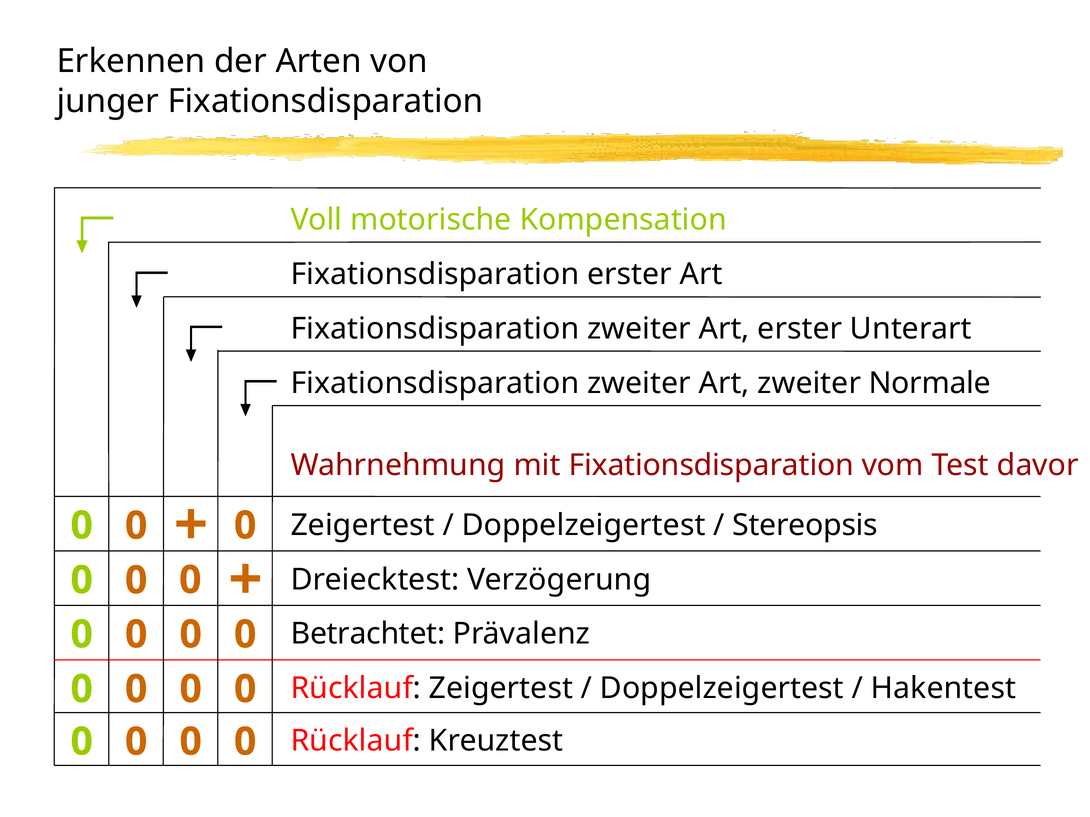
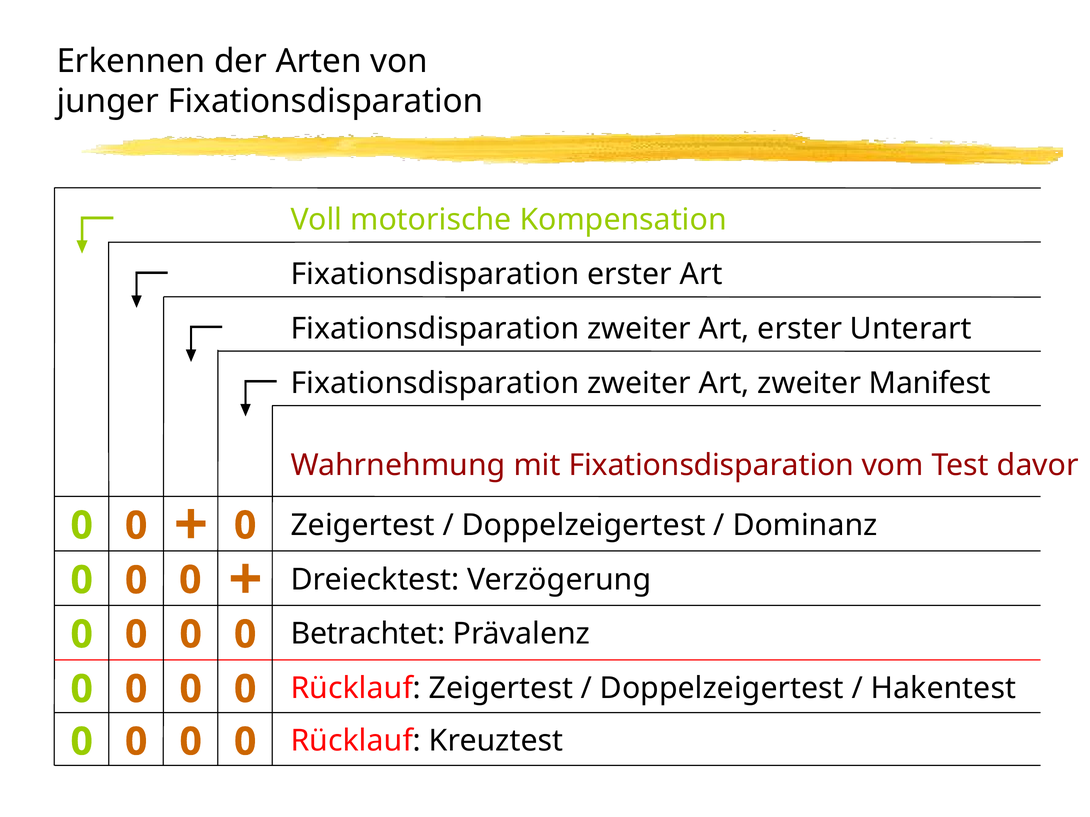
Normale: Normale -> Manifest
Stereopsis: Stereopsis -> Dominanz
